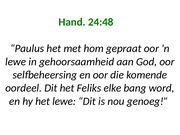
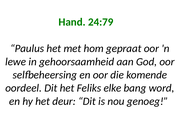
24:48: 24:48 -> 24:79
het lewe: lewe -> deur
